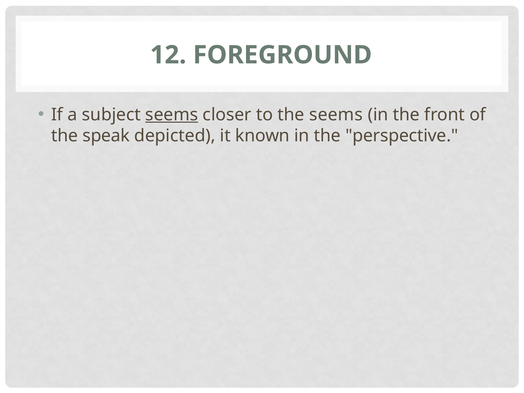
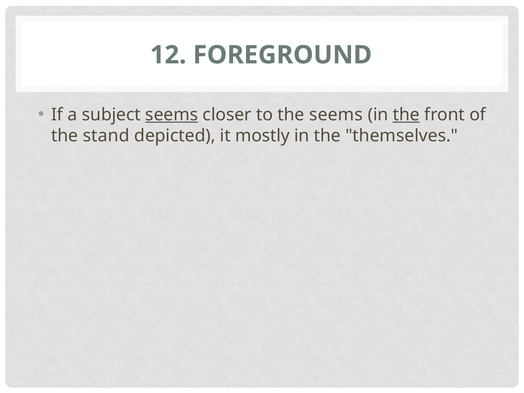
the at (406, 115) underline: none -> present
speak: speak -> stand
known: known -> mostly
perspective: perspective -> themselves
